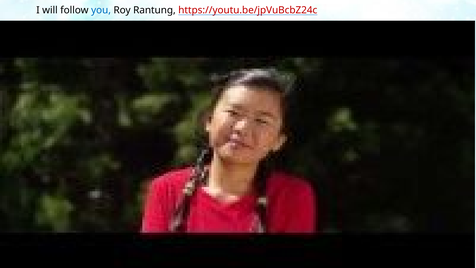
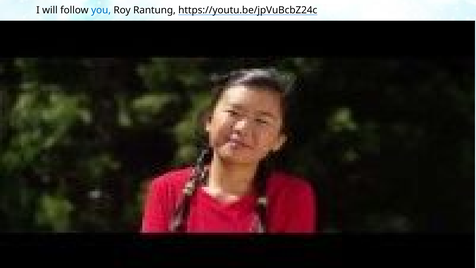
https://youtu.be/jpVuBcbZ24c colour: red -> black
